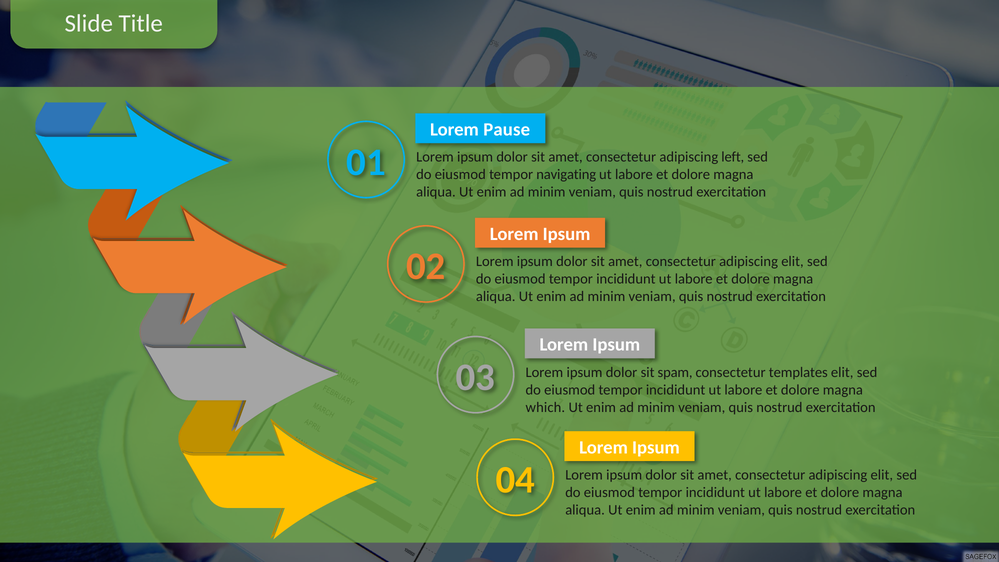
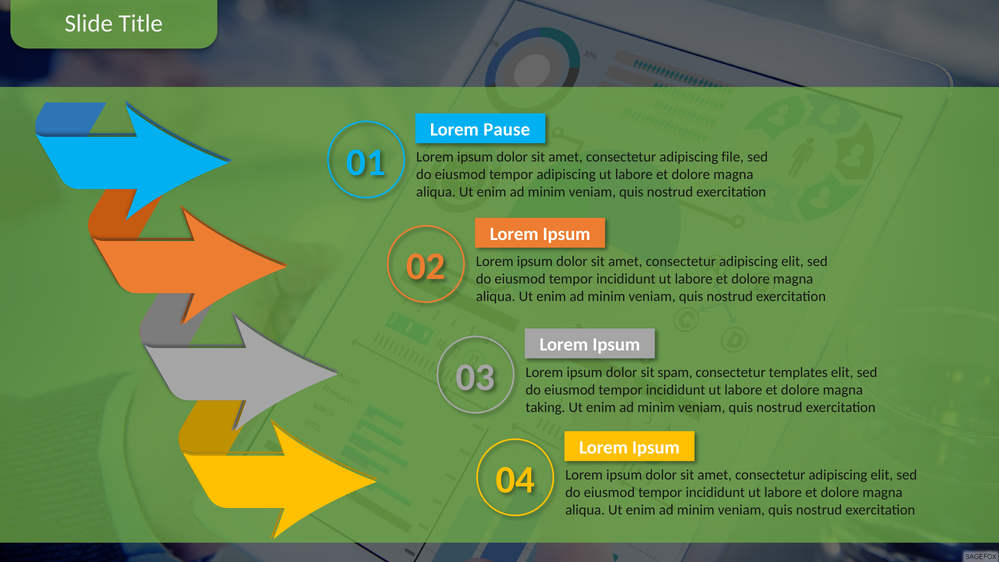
left: left -> file
tempor navigating: navigating -> adipiscing
which: which -> taking
